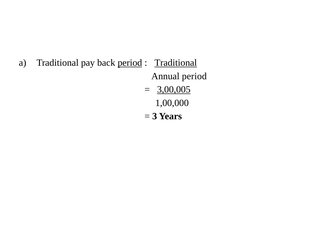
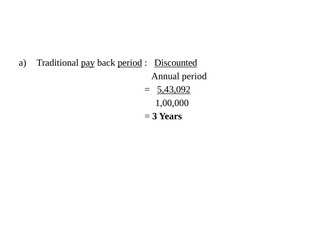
pay underline: none -> present
Traditional at (176, 63): Traditional -> Discounted
3,00,005: 3,00,005 -> 5,43,092
